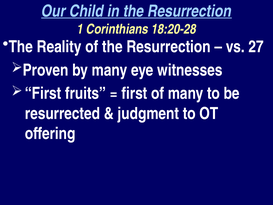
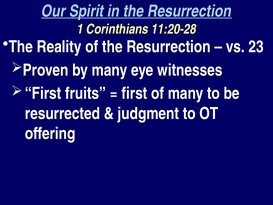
Child: Child -> Spirit
18:20-28: 18:20-28 -> 11:20-28
27: 27 -> 23
